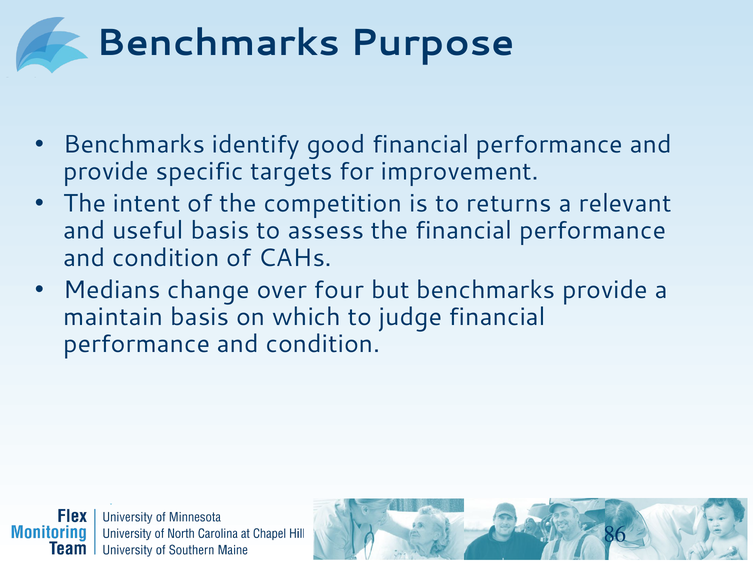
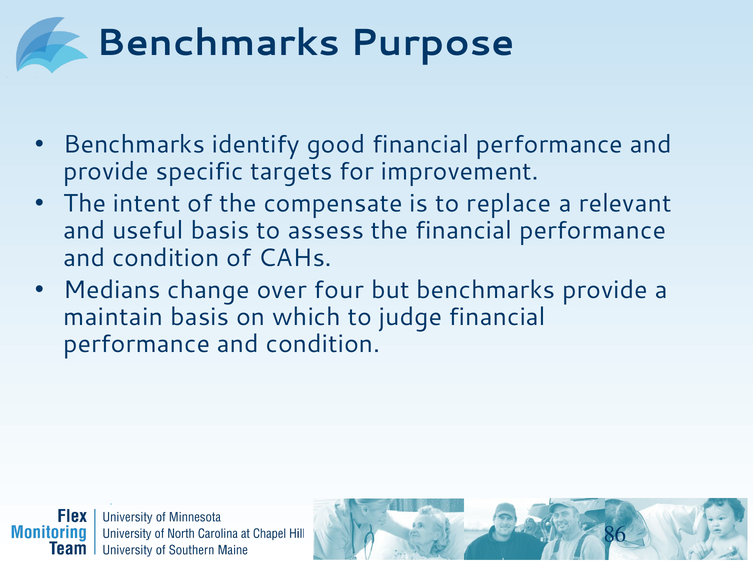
competition: competition -> compensate
returns: returns -> replace
